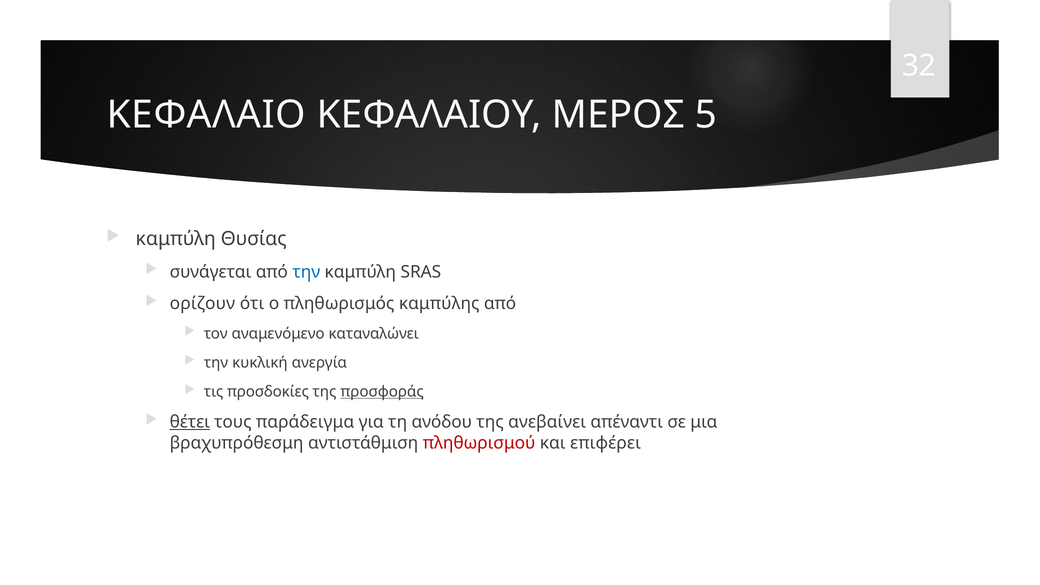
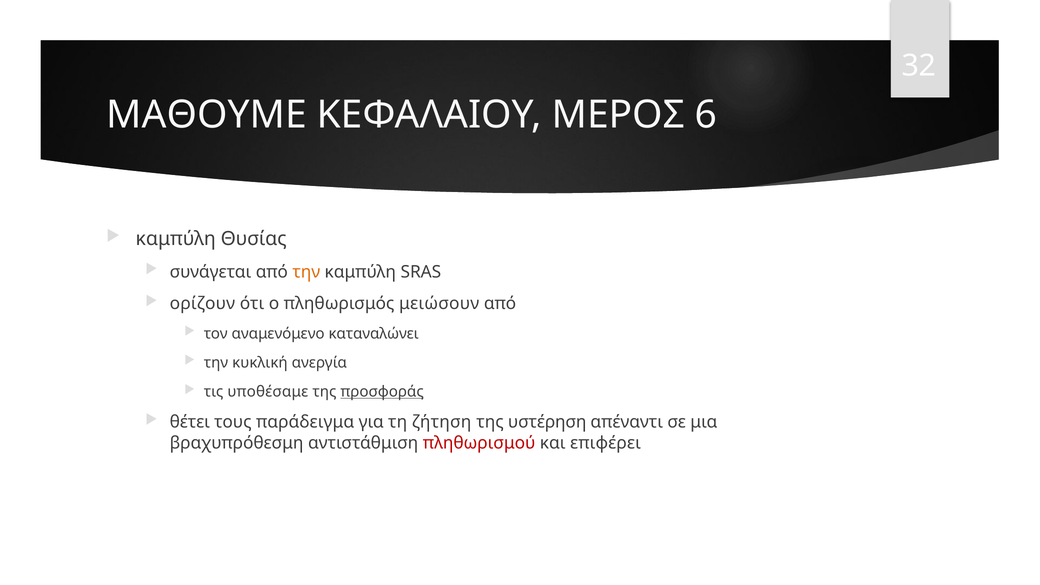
ΚΕΦΑΛΑΙΟ: ΚΕΦΑΛΑΙΟ -> ΜΑΘΟΥΜΕ
5: 5 -> 6
την at (306, 272) colour: blue -> orange
καμπύλης: καμπύλης -> μειώσουν
προσδοκίες: προσδοκίες -> υποθέσαμε
θέτει underline: present -> none
ανόδου: ανόδου -> ζήτηση
ανεβαίνει: ανεβαίνει -> υστέρηση
